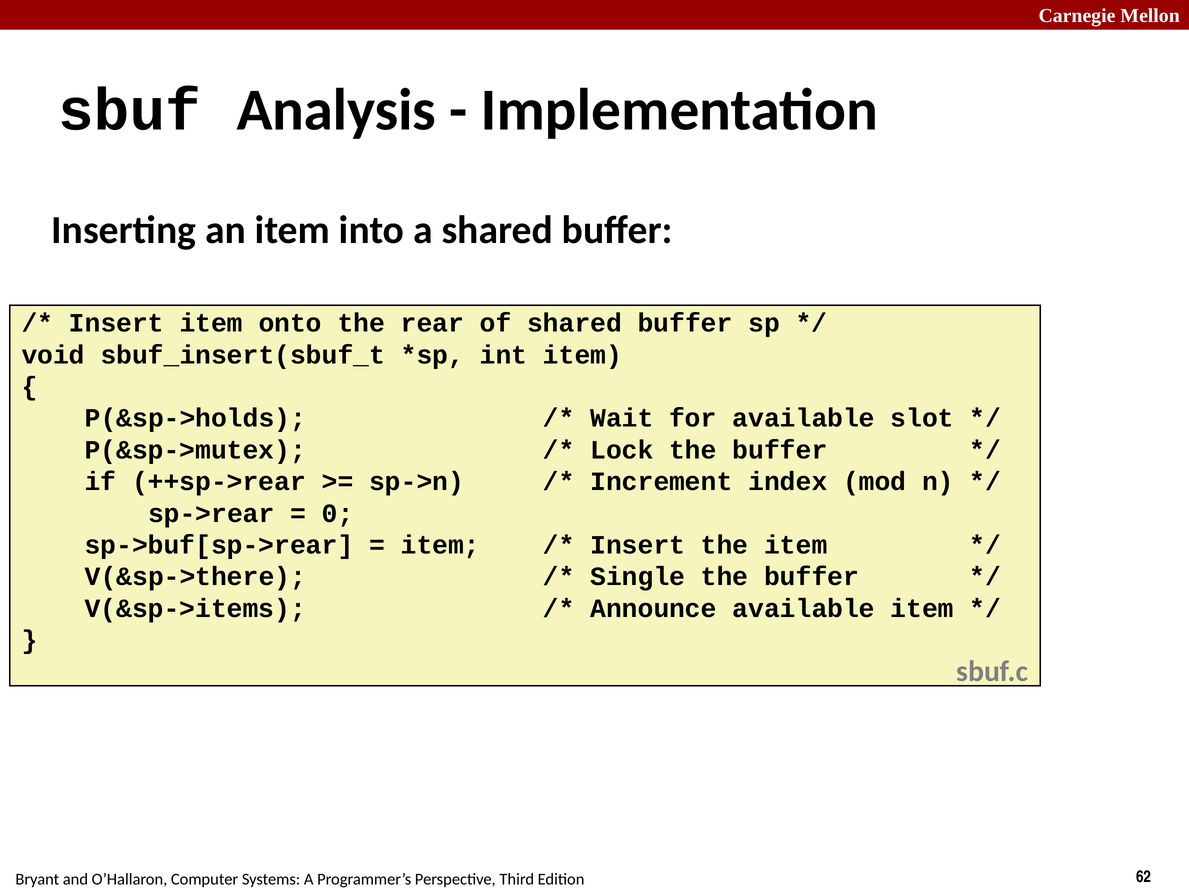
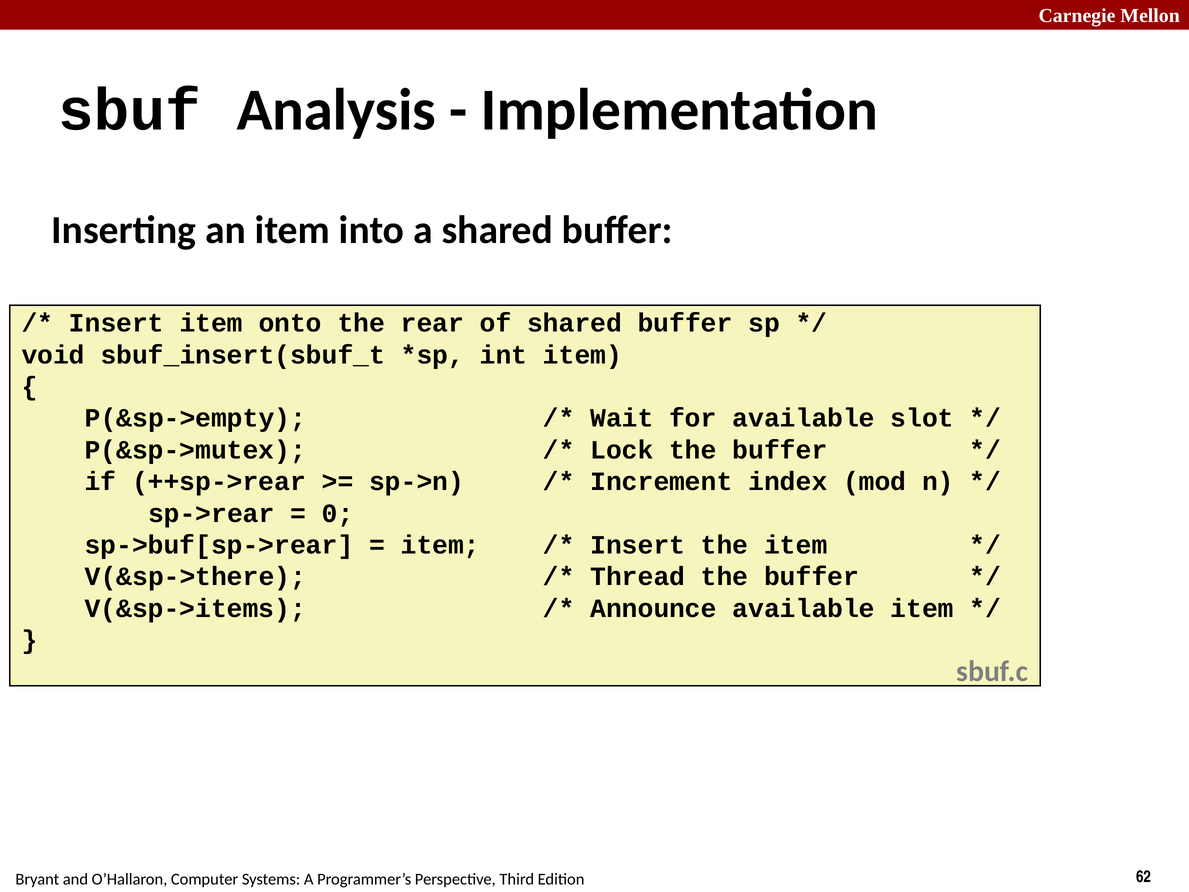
P(&sp->holds: P(&sp->holds -> P(&sp->empty
Single: Single -> Thread
